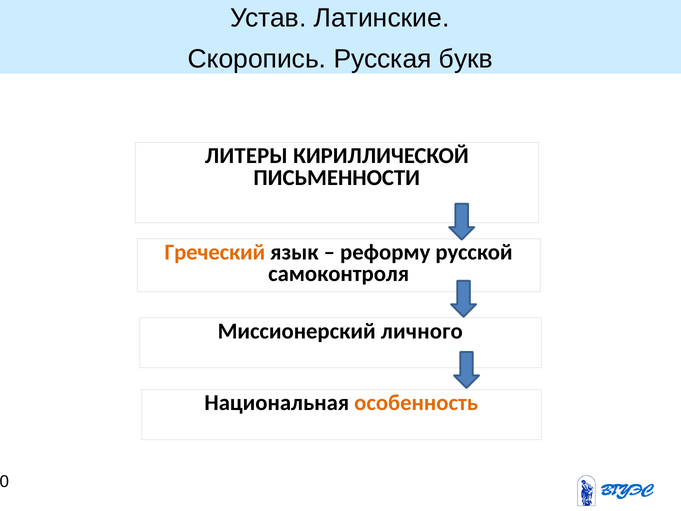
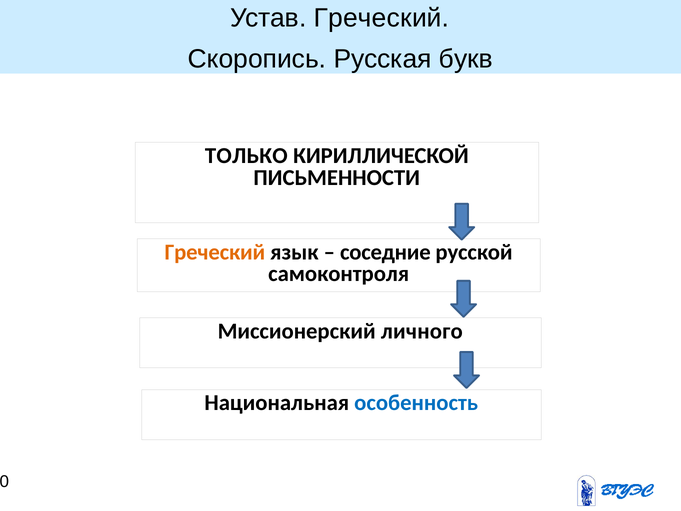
Устав Латинские: Латинские -> Греческий
ЛИТЕРЫ: ЛИТЕРЫ -> ТОЛЬКО
реформу: реформу -> соседние
особенность colour: orange -> blue
